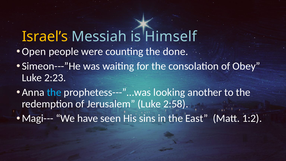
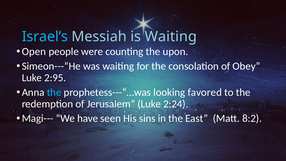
Israel’s colour: yellow -> light blue
is Himself: Himself -> Waiting
done: done -> upon
2:23: 2:23 -> 2:95
another: another -> favored
2:58: 2:58 -> 2:24
1:2: 1:2 -> 8:2
